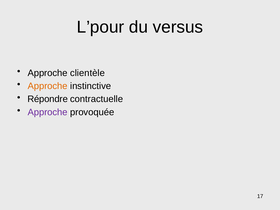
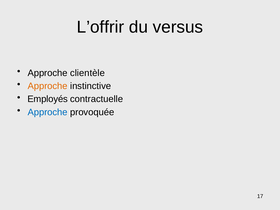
L’pour: L’pour -> L’offrir
Répondre: Répondre -> Employés
Approche at (48, 112) colour: purple -> blue
